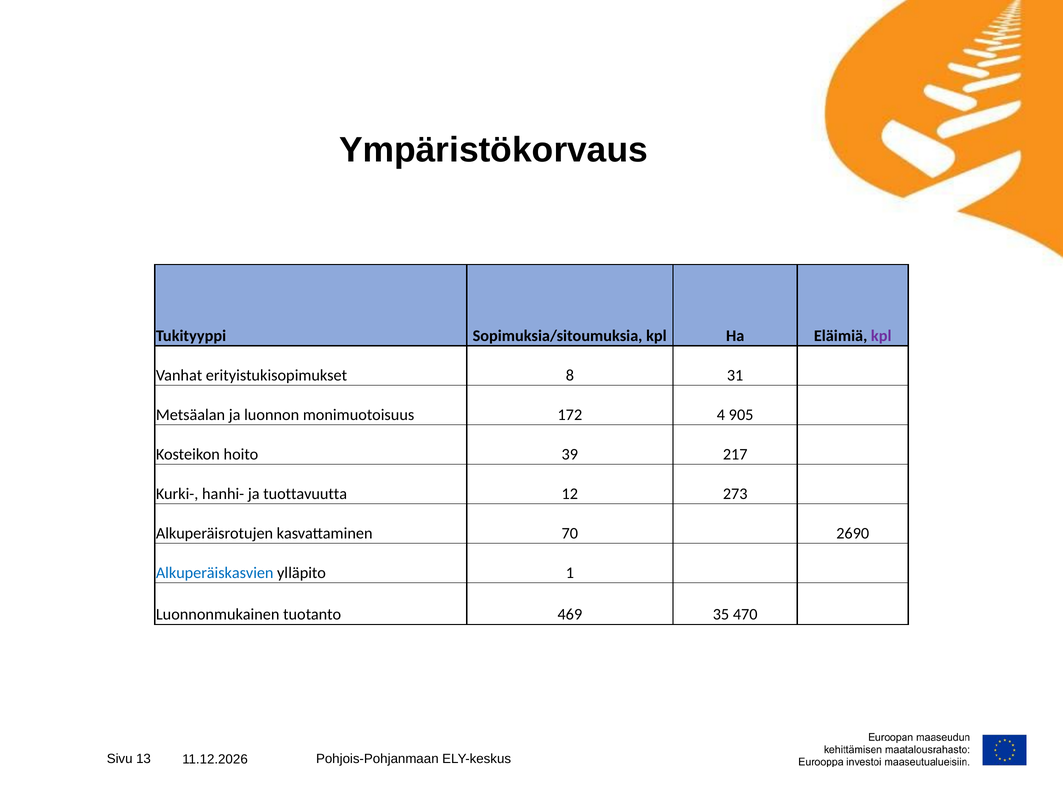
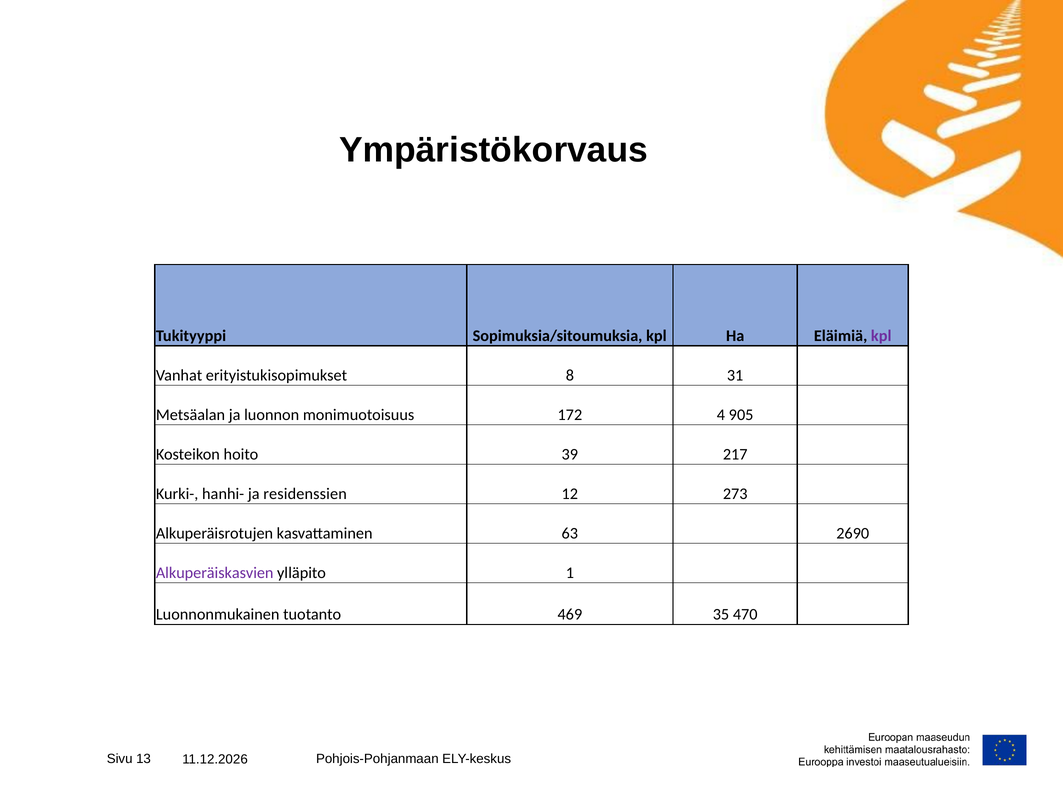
tuottavuutta: tuottavuutta -> residenssien
70: 70 -> 63
Alkuperäiskasvien colour: blue -> purple
